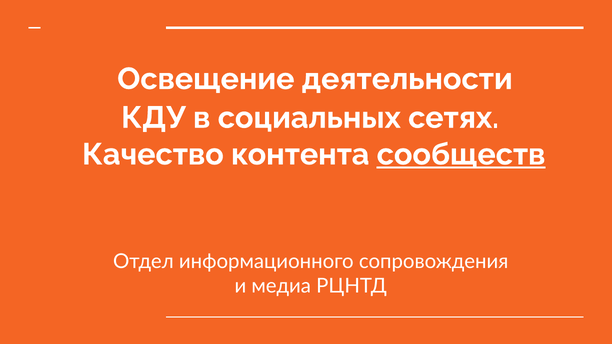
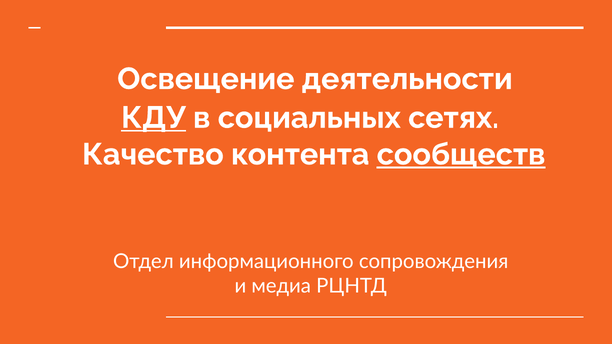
КДУ underline: none -> present
